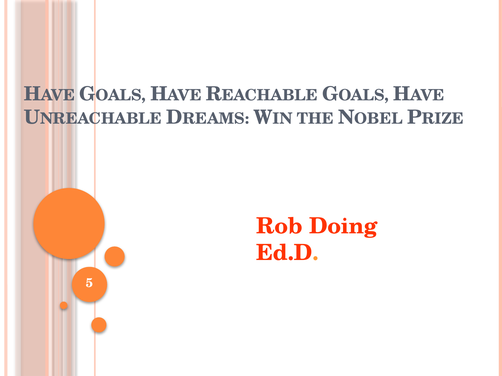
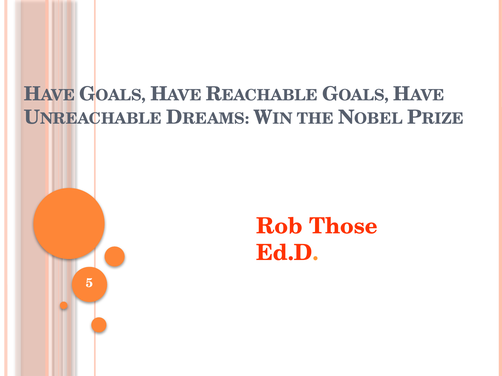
Doing: Doing -> Those
